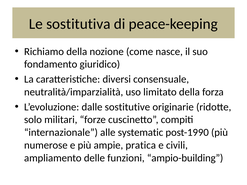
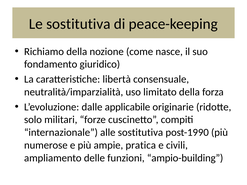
diversi: diversi -> libertà
sostitutive: sostitutive -> applicabile
alle systematic: systematic -> sostitutiva
